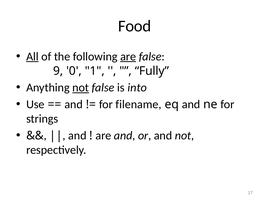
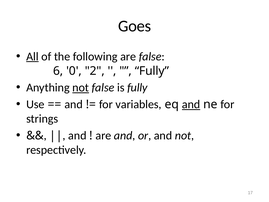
Food: Food -> Goes
are at (128, 56) underline: present -> none
9: 9 -> 6
1: 1 -> 2
is into: into -> fully
filename: filename -> variables
and at (191, 104) underline: none -> present
